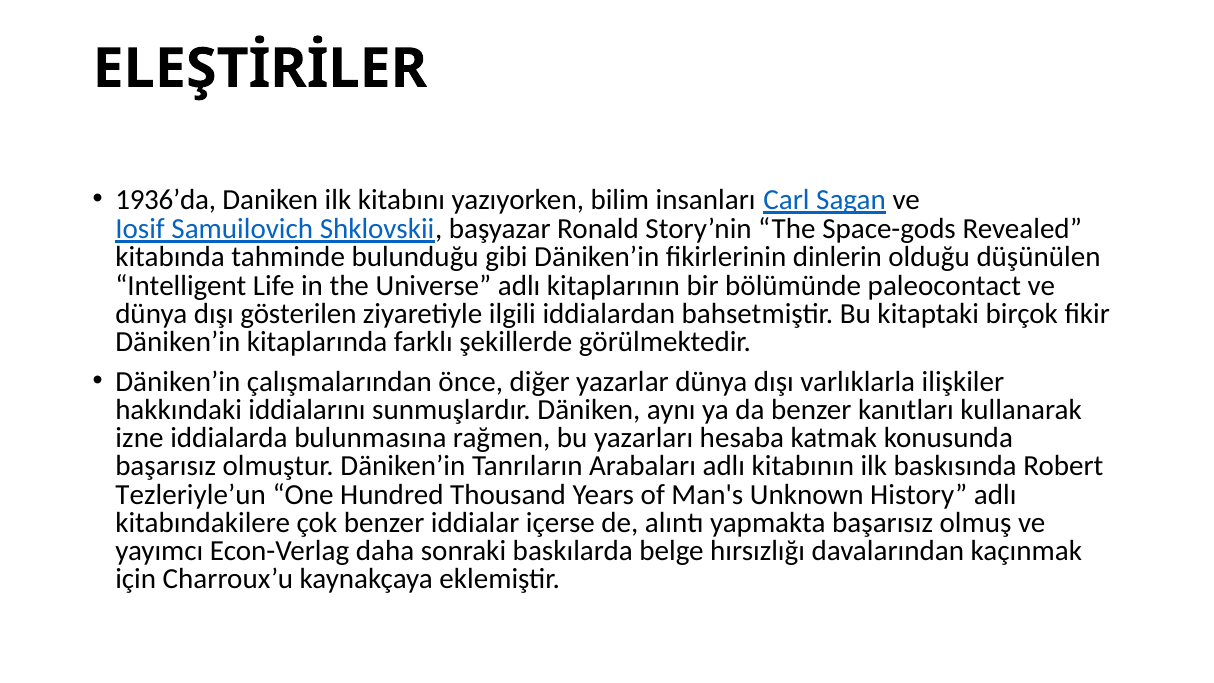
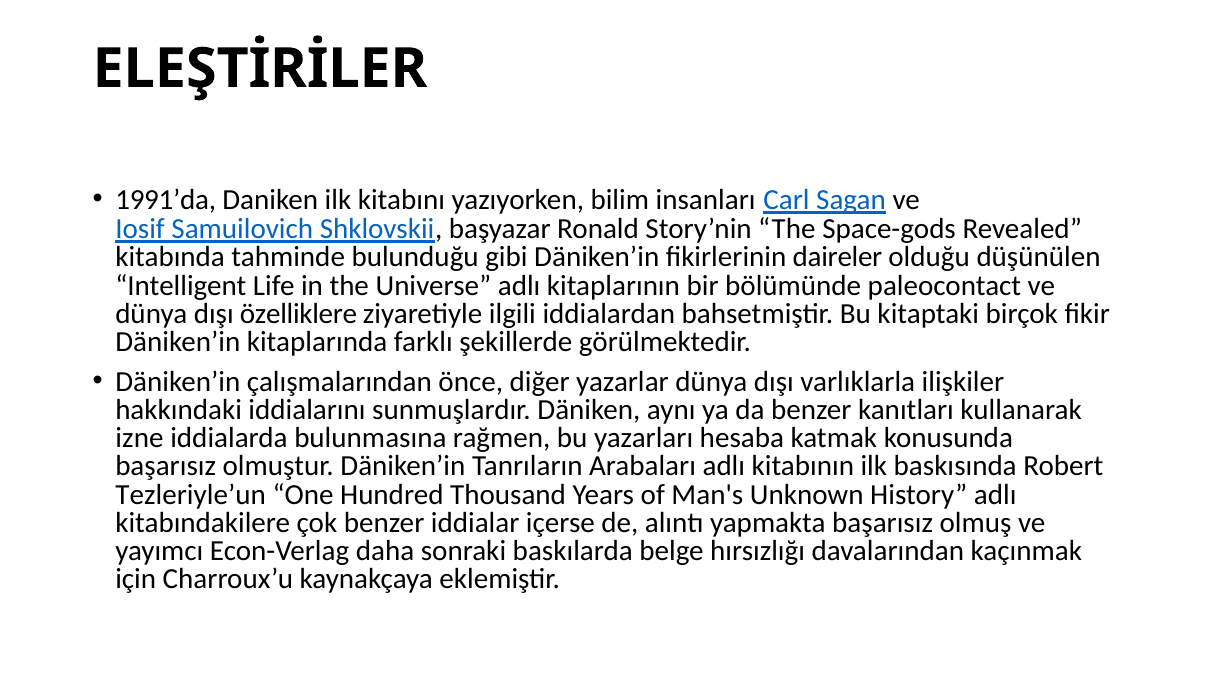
1936’da: 1936’da -> 1991’da
dinlerin: dinlerin -> daireler
gösterilen: gösterilen -> özelliklere
